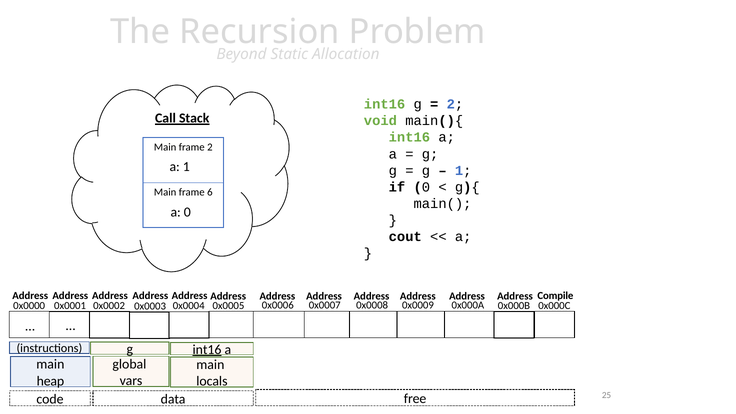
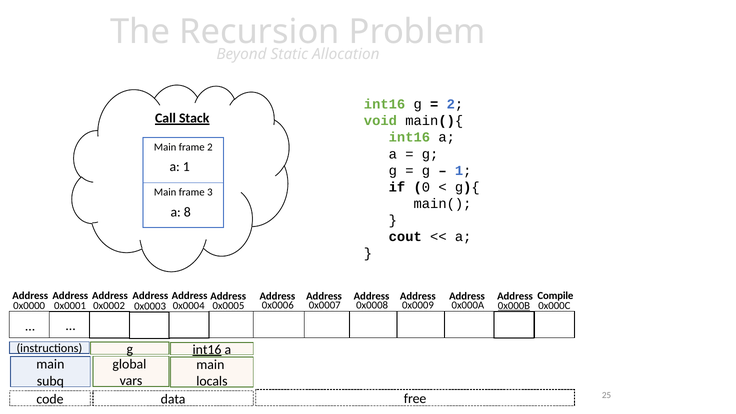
6: 6 -> 3
a 0: 0 -> 8
0x000B underline: none -> present
heap: heap -> subq
